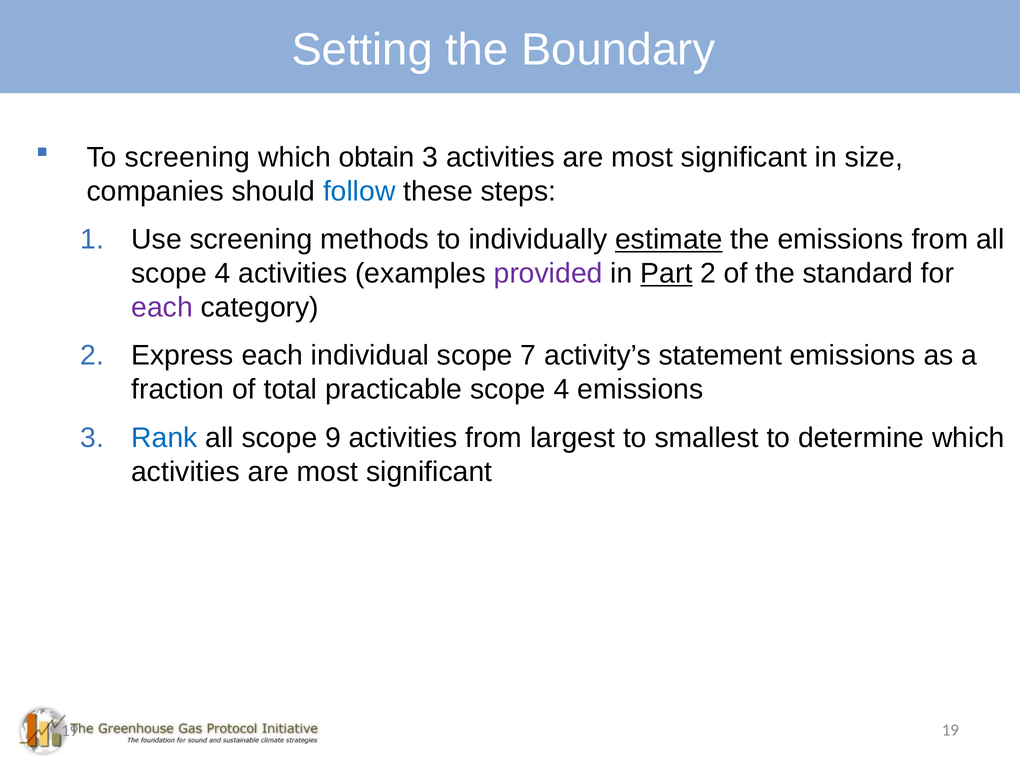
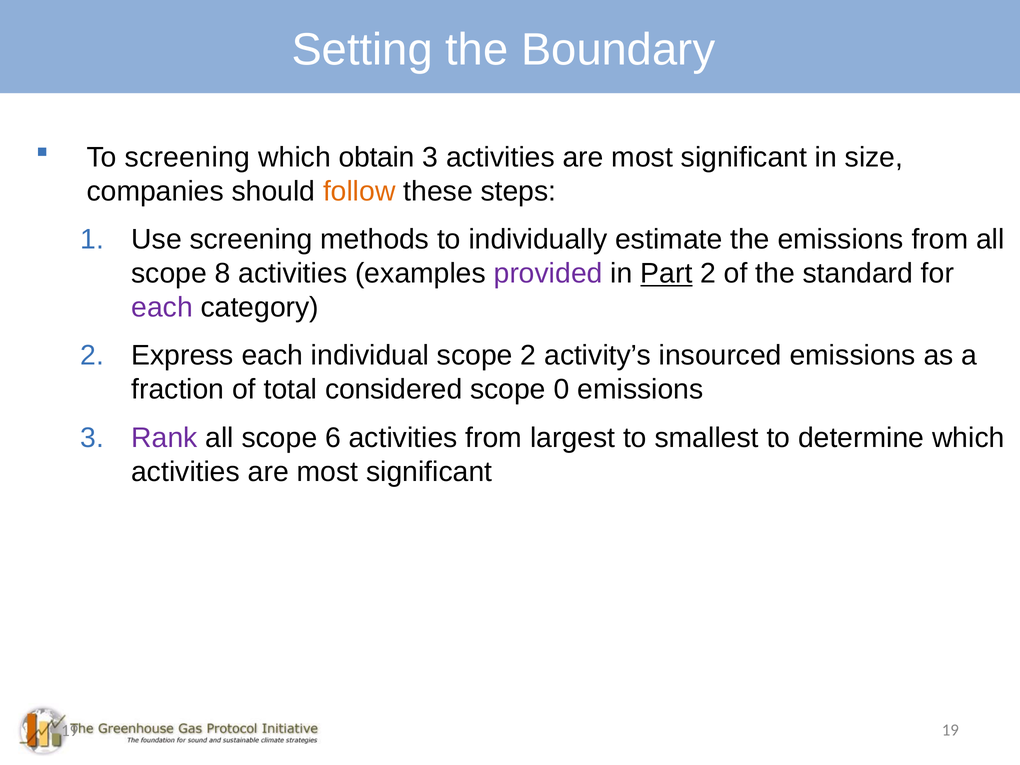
follow colour: blue -> orange
estimate underline: present -> none
4 at (223, 273): 4 -> 8
scope 7: 7 -> 2
statement: statement -> insourced
practicable: practicable -> considered
4 at (561, 390): 4 -> 0
Rank colour: blue -> purple
9: 9 -> 6
